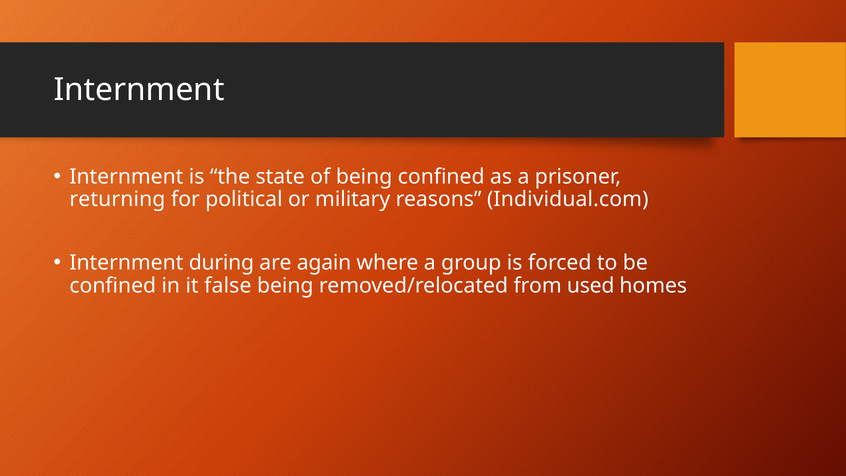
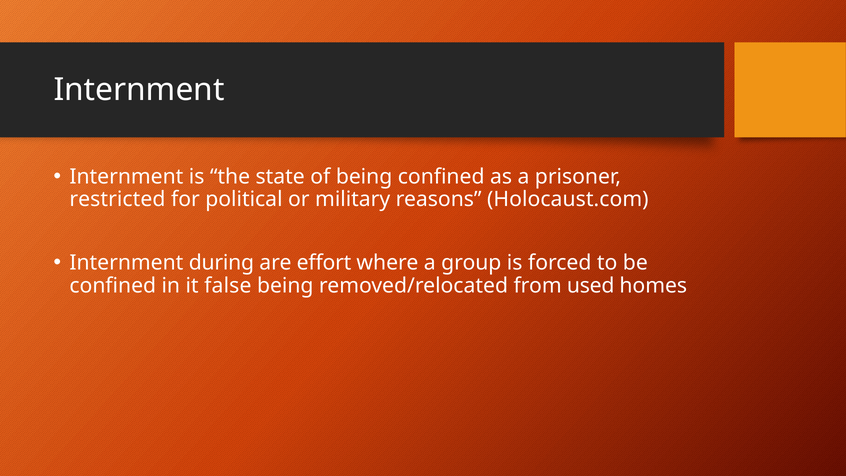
returning: returning -> restricted
Individual.com: Individual.com -> Holocaust.com
again: again -> effort
